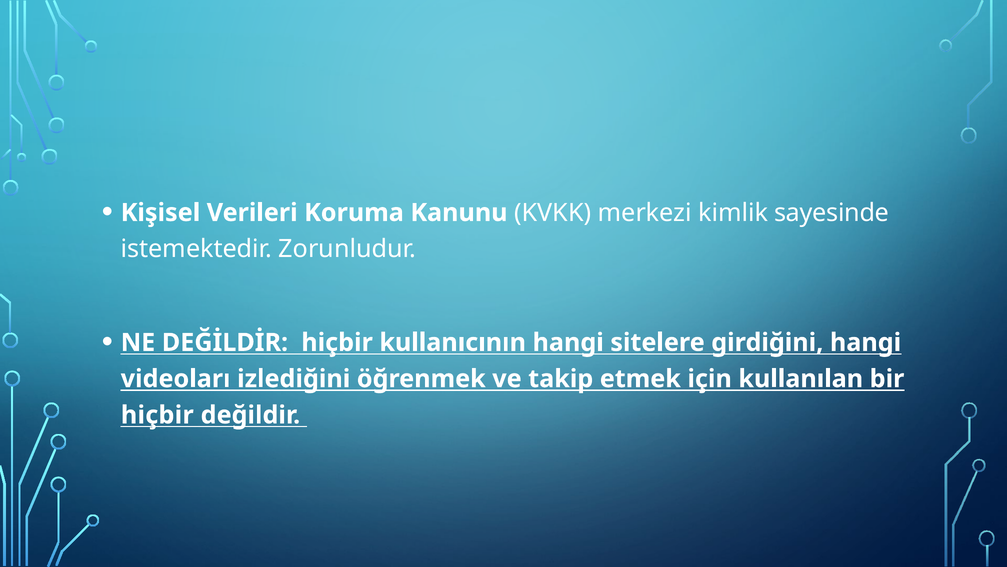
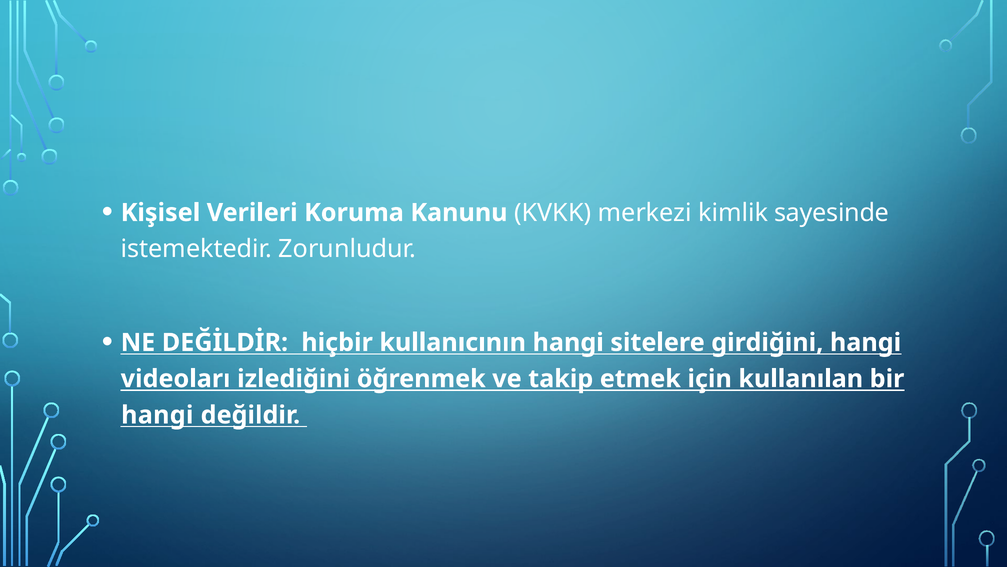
hiçbir at (157, 415): hiçbir -> hangi
